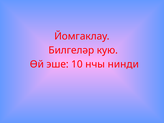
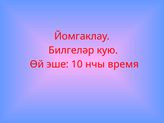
нинди: нинди -> время
